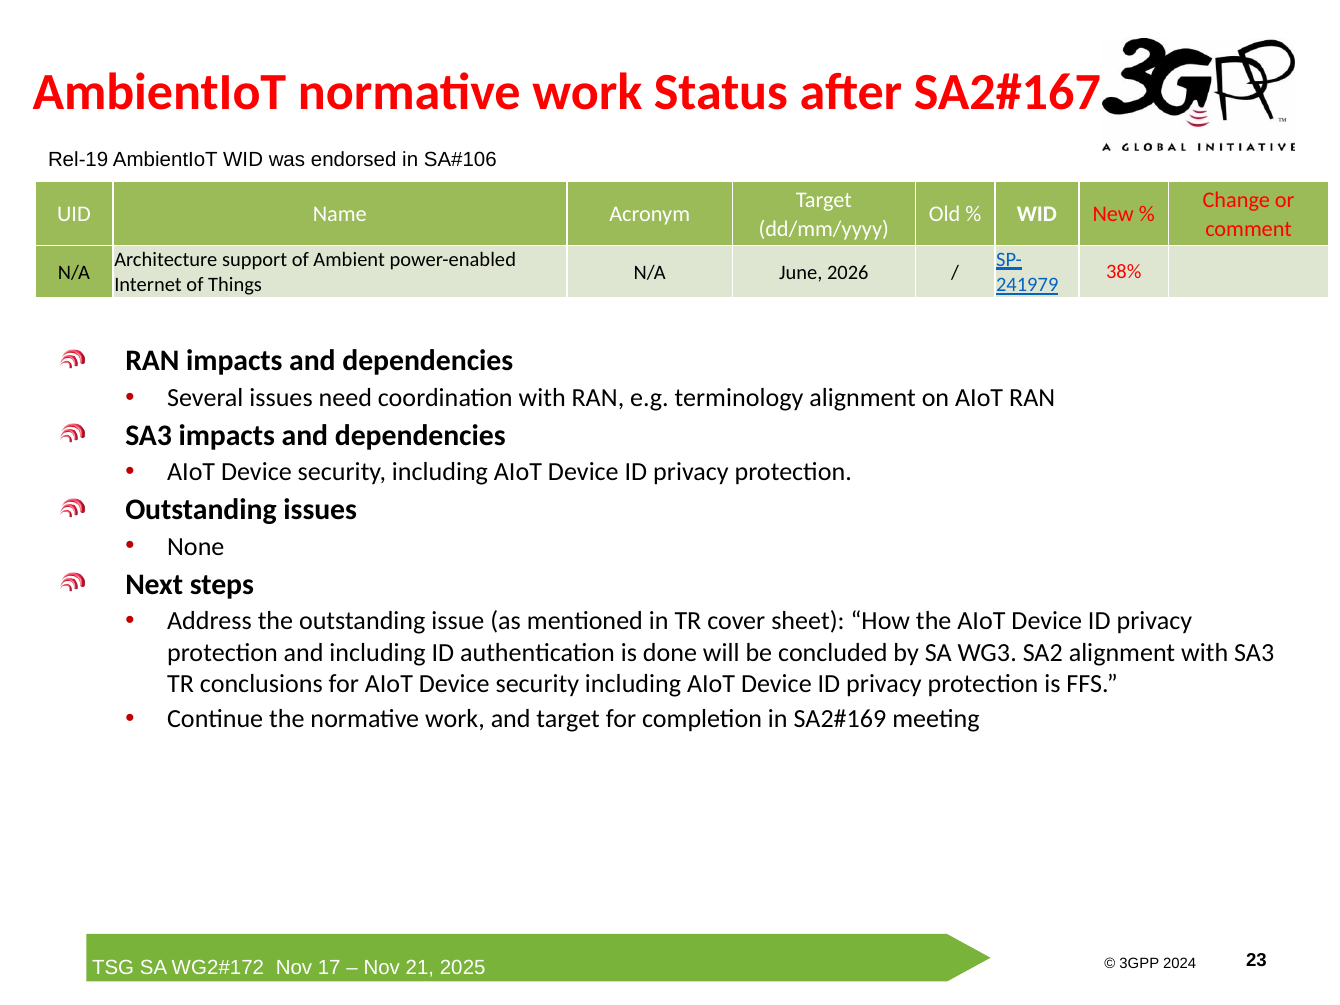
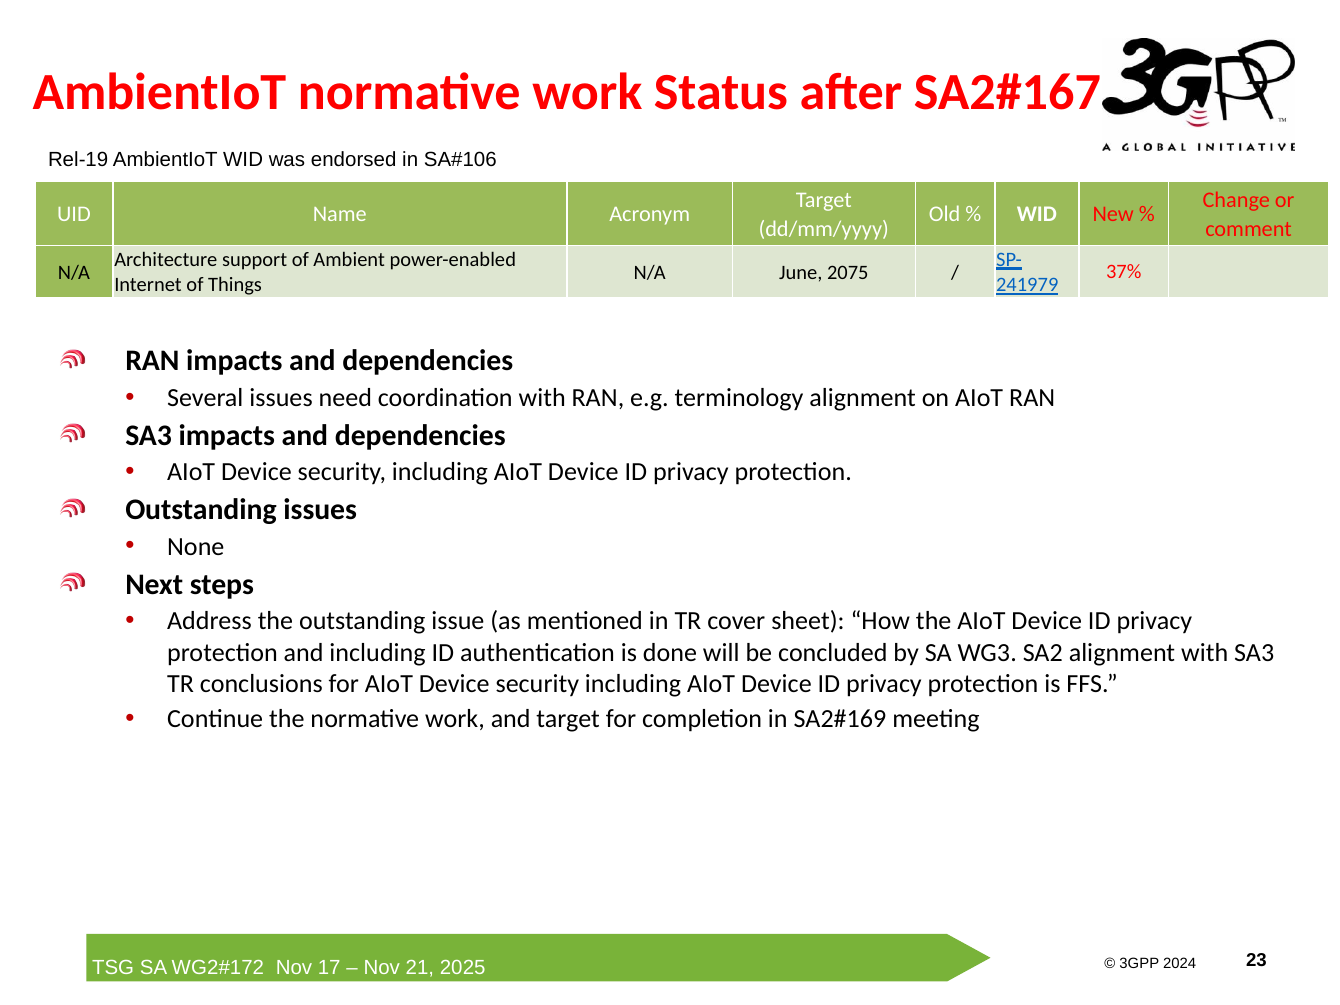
38%: 38% -> 37%
2026: 2026 -> 2075
